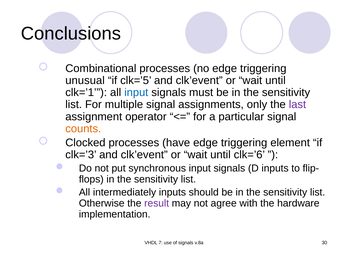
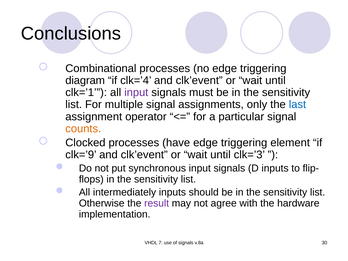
unusual: unusual -> diagram
clk=’5: clk=’5 -> clk=’4
input at (136, 93) colour: blue -> purple
last colour: purple -> blue
clk=’3: clk=’3 -> clk=’9
clk=’6: clk=’6 -> clk=’3
